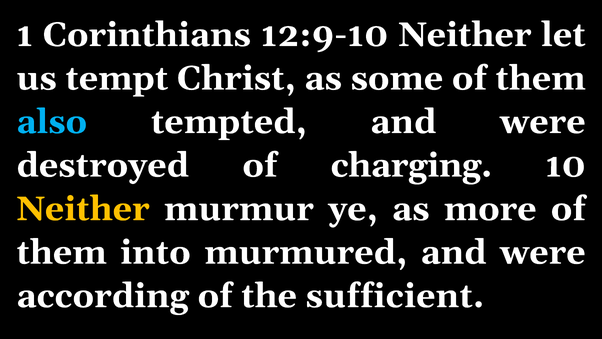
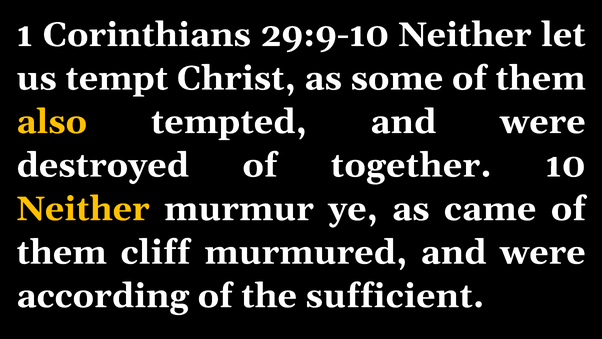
12:9-10: 12:9-10 -> 29:9-10
also colour: light blue -> yellow
charging: charging -> together
more: more -> came
into: into -> cliff
